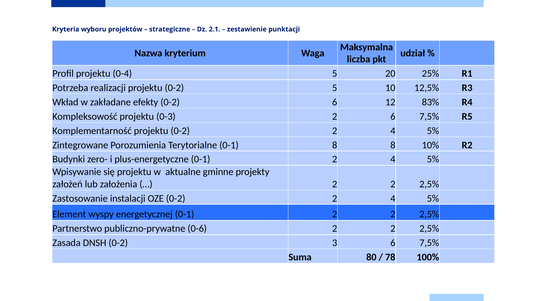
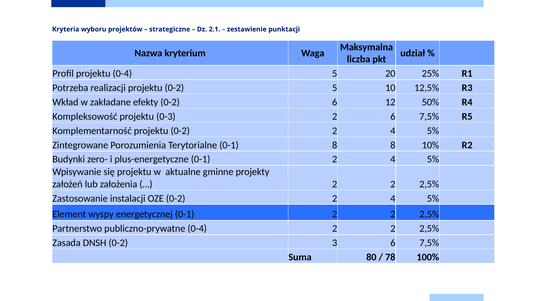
83%: 83% -> 50%
publiczno-prywatne 0-6: 0-6 -> 0-4
